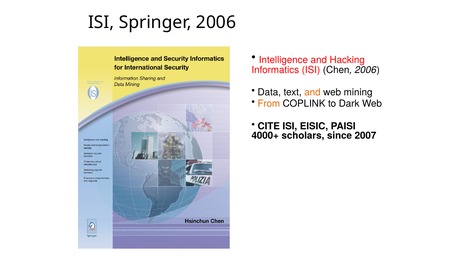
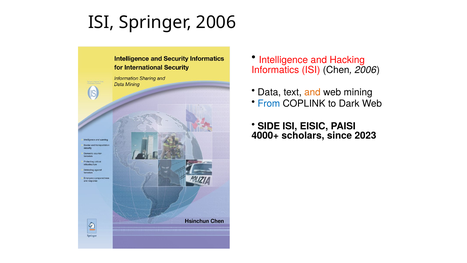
From colour: orange -> blue
CITE: CITE -> SIDE
2007: 2007 -> 2023
